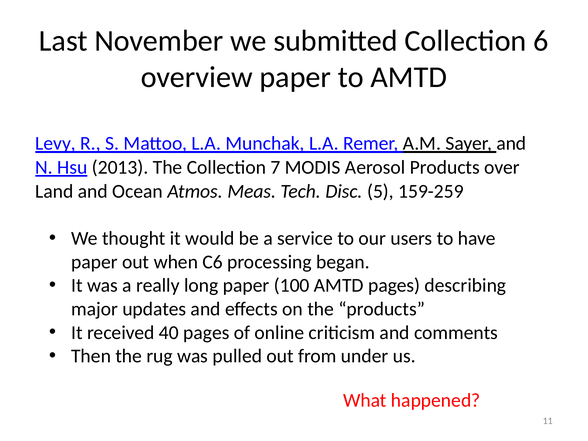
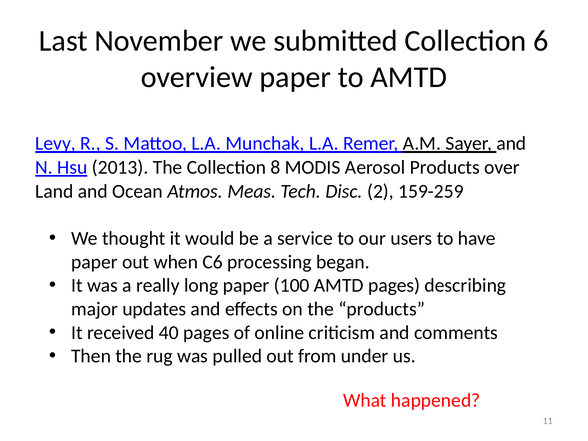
7: 7 -> 8
5: 5 -> 2
